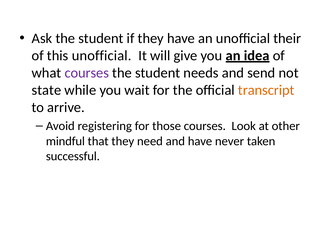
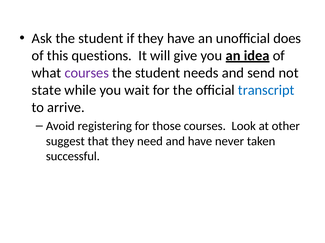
their: their -> does
this unofficial: unofficial -> questions
transcript colour: orange -> blue
mindful: mindful -> suggest
